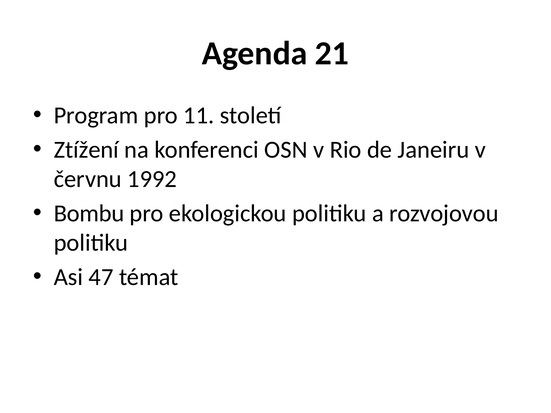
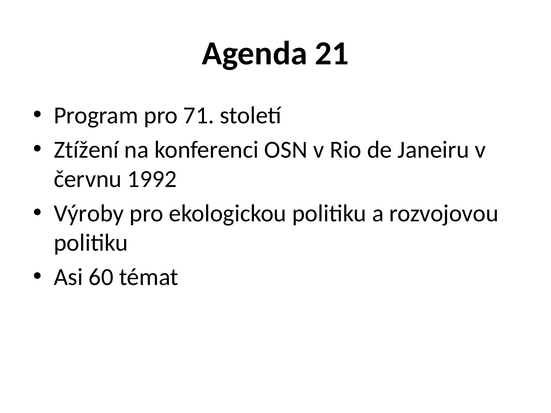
11: 11 -> 71
Bombu: Bombu -> Výroby
47: 47 -> 60
